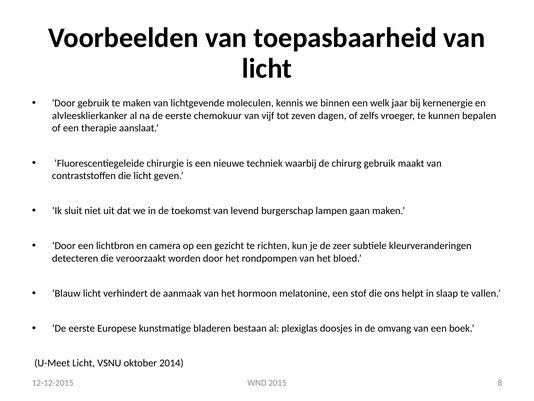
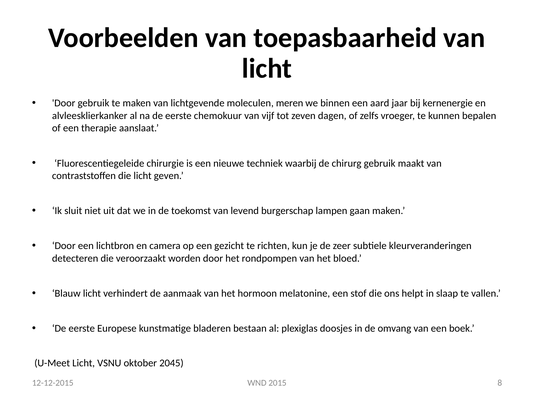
kennis: kennis -> meren
welk: welk -> aard
2014: 2014 -> 2045
